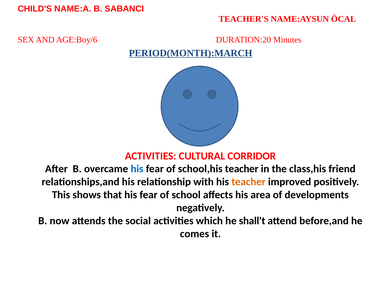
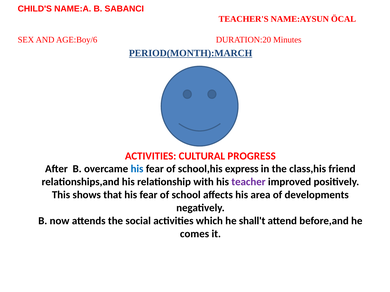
CORRIDOR: CORRIDOR -> PROGRESS
school,his teacher: teacher -> express
teacher at (248, 182) colour: orange -> purple
